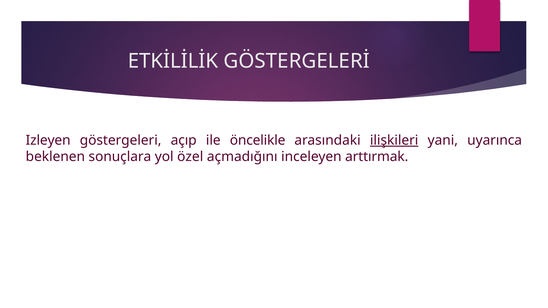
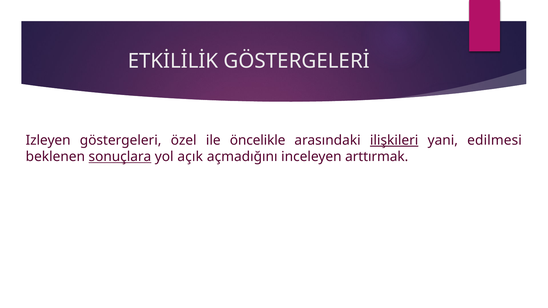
açıp: açıp -> özel
uyarınca: uyarınca -> edilmesi
sonuçlara underline: none -> present
özel: özel -> açık
